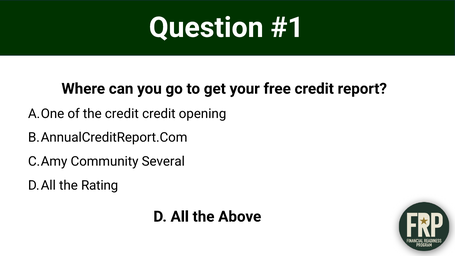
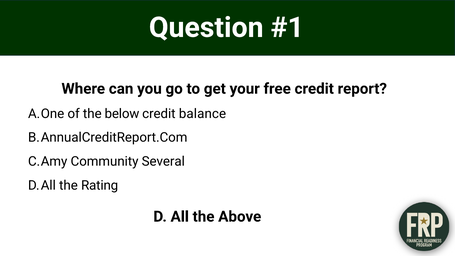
the credit: credit -> below
opening: opening -> balance
